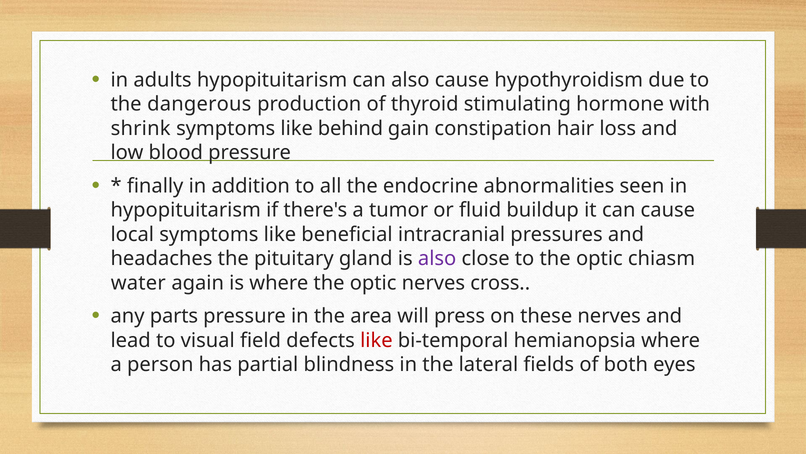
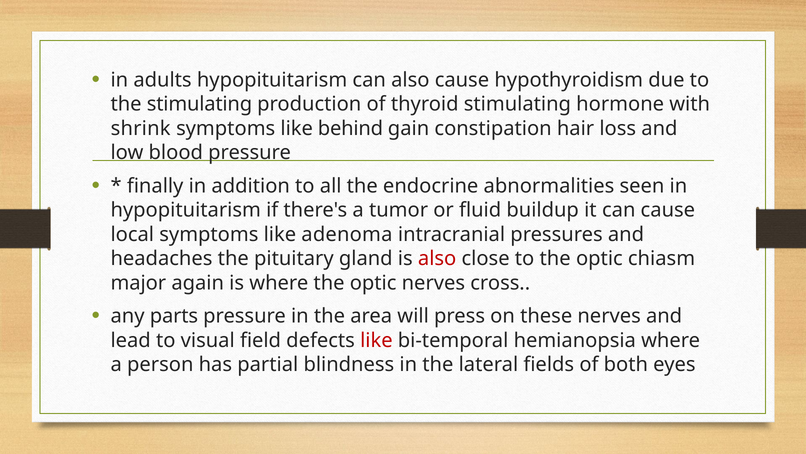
the dangerous: dangerous -> stimulating
beneficial: beneficial -> adenoma
also at (437, 258) colour: purple -> red
water: water -> major
